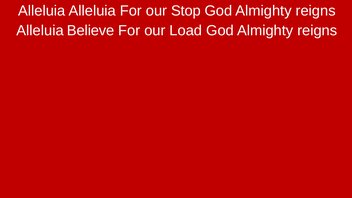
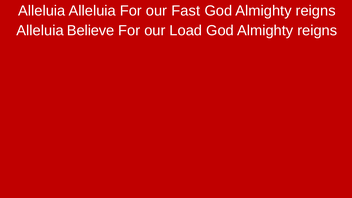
Stop: Stop -> Fast
